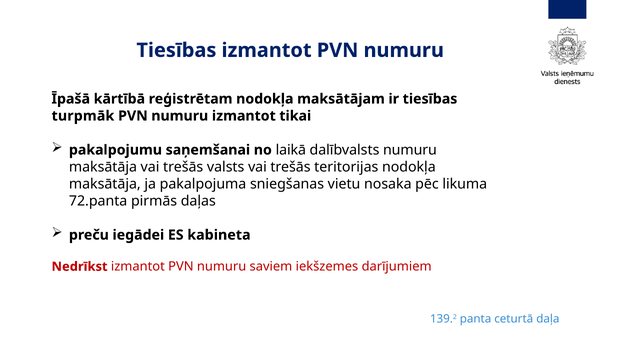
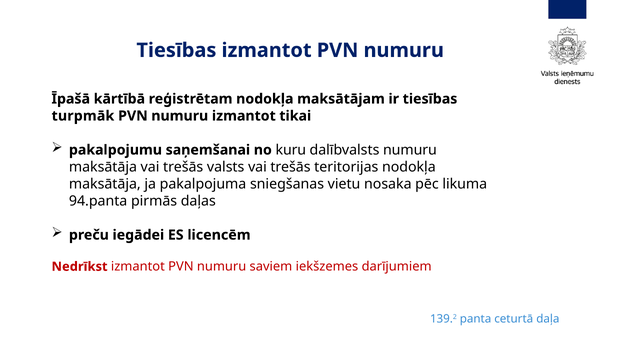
laikā: laikā -> kuru
72.panta: 72.panta -> 94.panta
kabineta: kabineta -> licencēm
